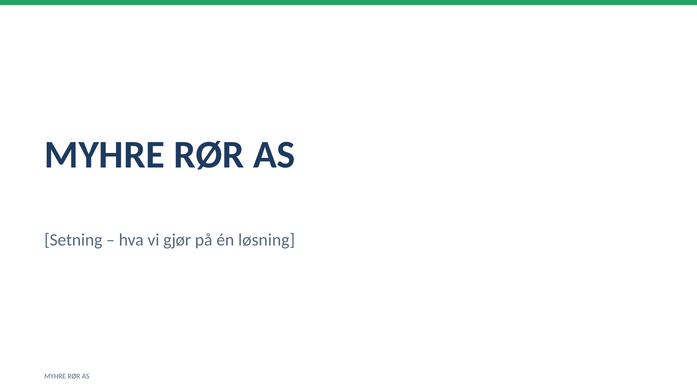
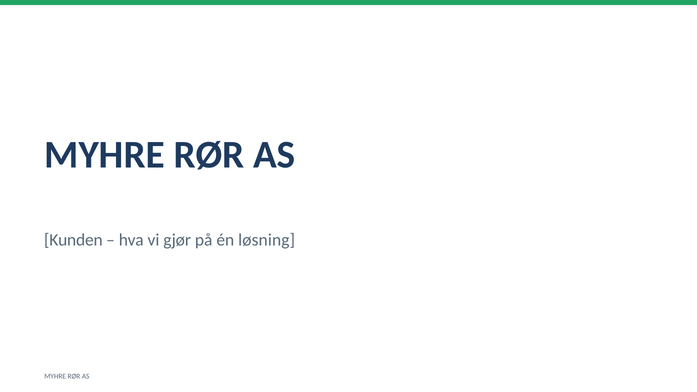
Setning: Setning -> Kunden
